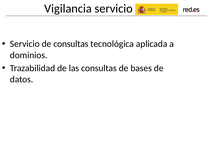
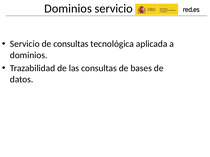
Vigilancia at (68, 9): Vigilancia -> Dominios
